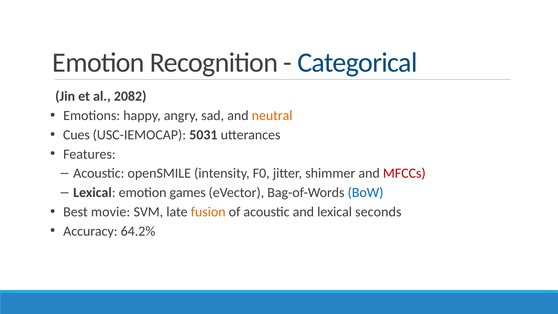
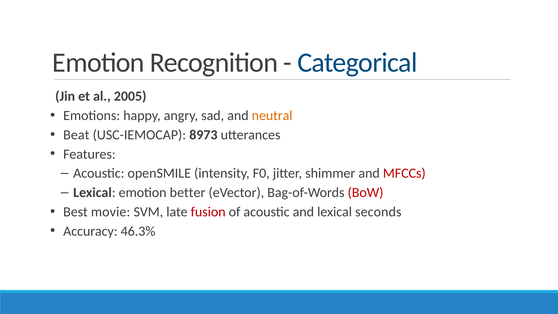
2082: 2082 -> 2005
Cues: Cues -> Beat
5031: 5031 -> 8973
games: games -> better
BoW colour: blue -> red
fusion colour: orange -> red
64.2%: 64.2% -> 46.3%
